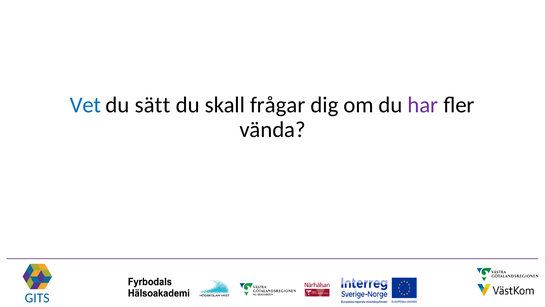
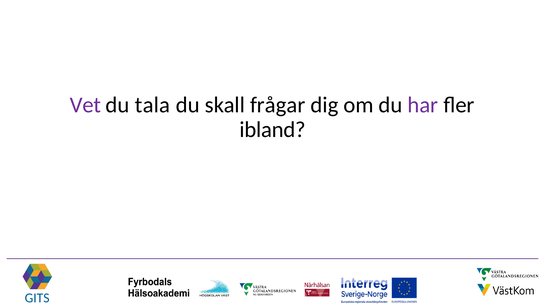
Vet colour: blue -> purple
sätt: sätt -> tala
vända: vända -> ibland
